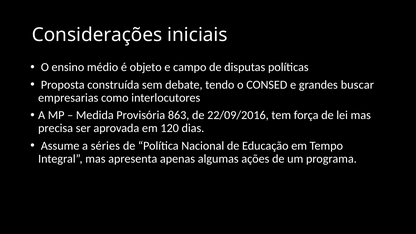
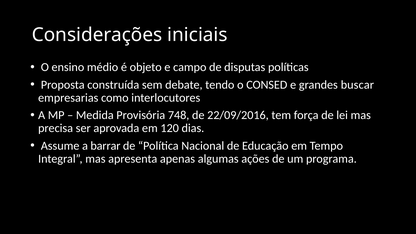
863: 863 -> 748
séries: séries -> barrar
